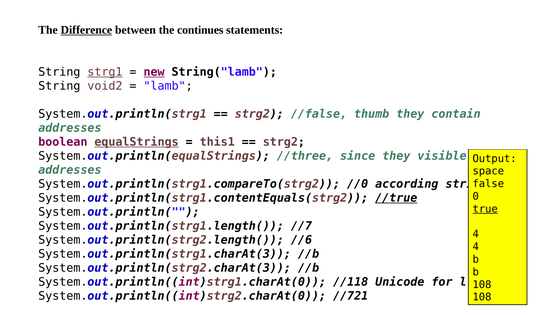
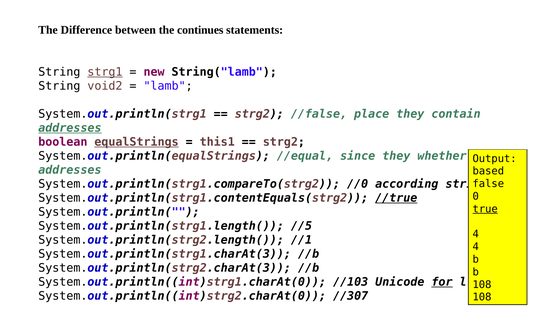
Difference underline: present -> none
new underline: present -> none
thumb: thumb -> place
addresses at (70, 128) underline: none -> present
//three: //three -> //equal
visible: visible -> whether
space: space -> based
//7: //7 -> //5
//6: //6 -> //1
//118: //118 -> //103
for underline: none -> present
//721: //721 -> //307
